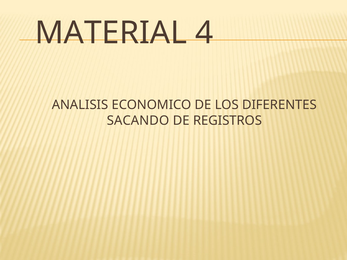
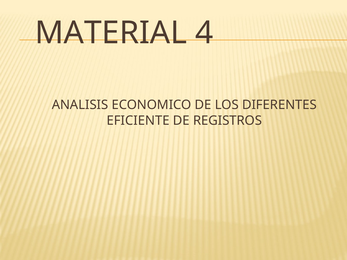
SACANDO: SACANDO -> EFICIENTE
